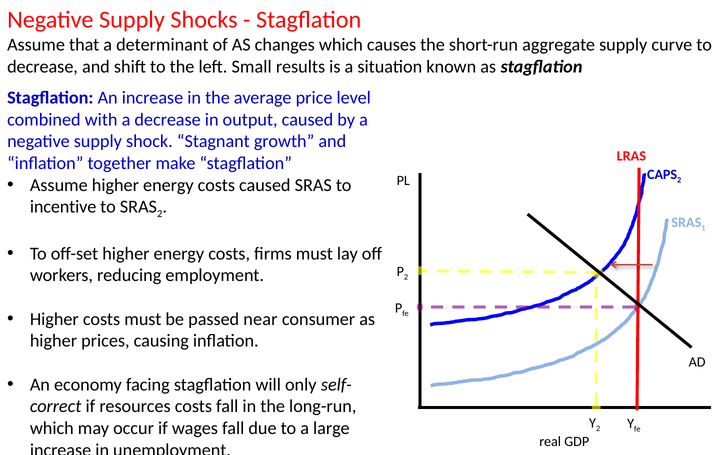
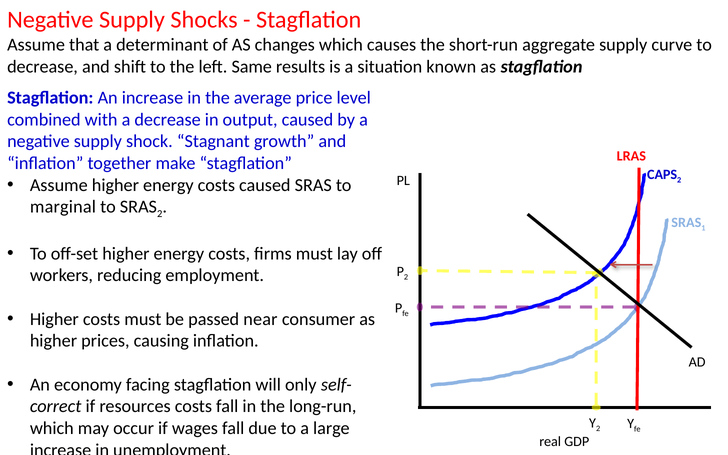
Small: Small -> Same
incentive: incentive -> marginal
